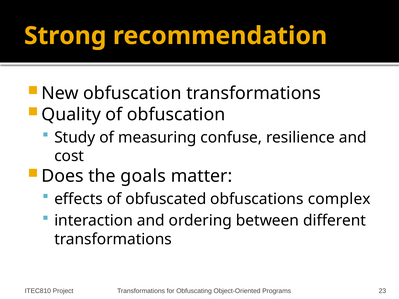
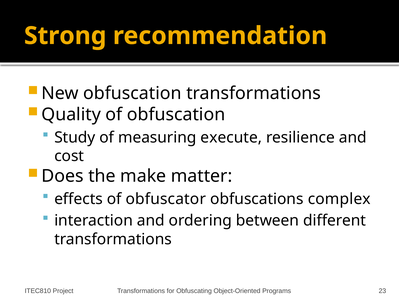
confuse: confuse -> execute
goals: goals -> make
obfuscated: obfuscated -> obfuscator
